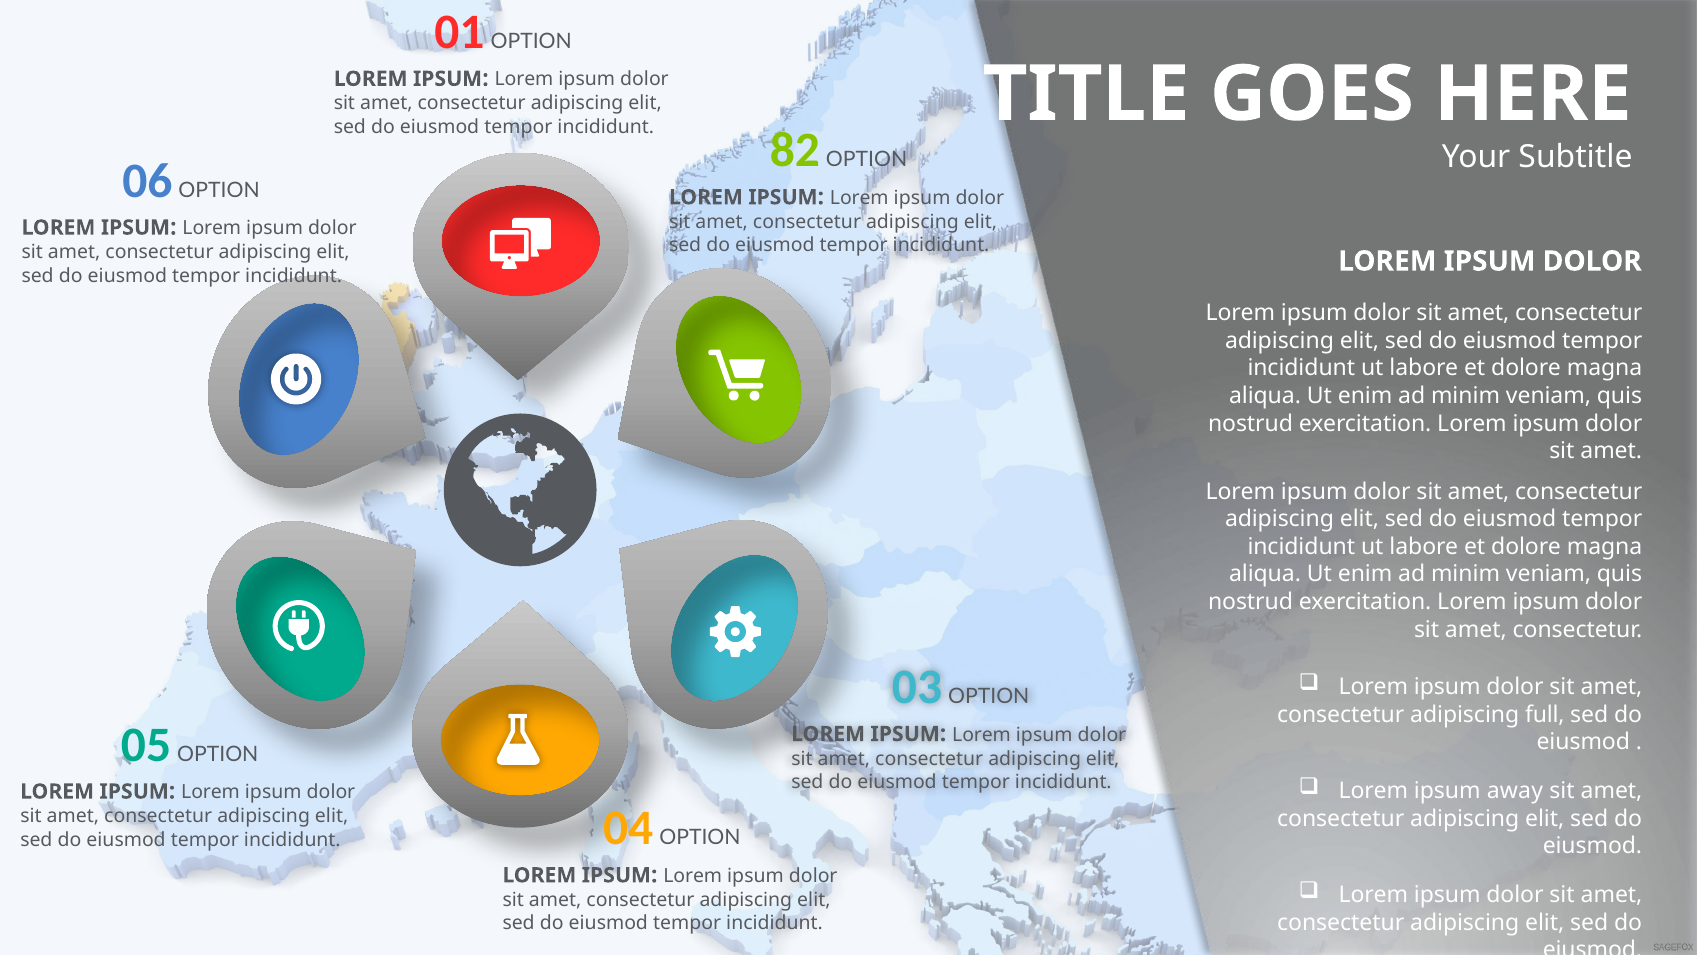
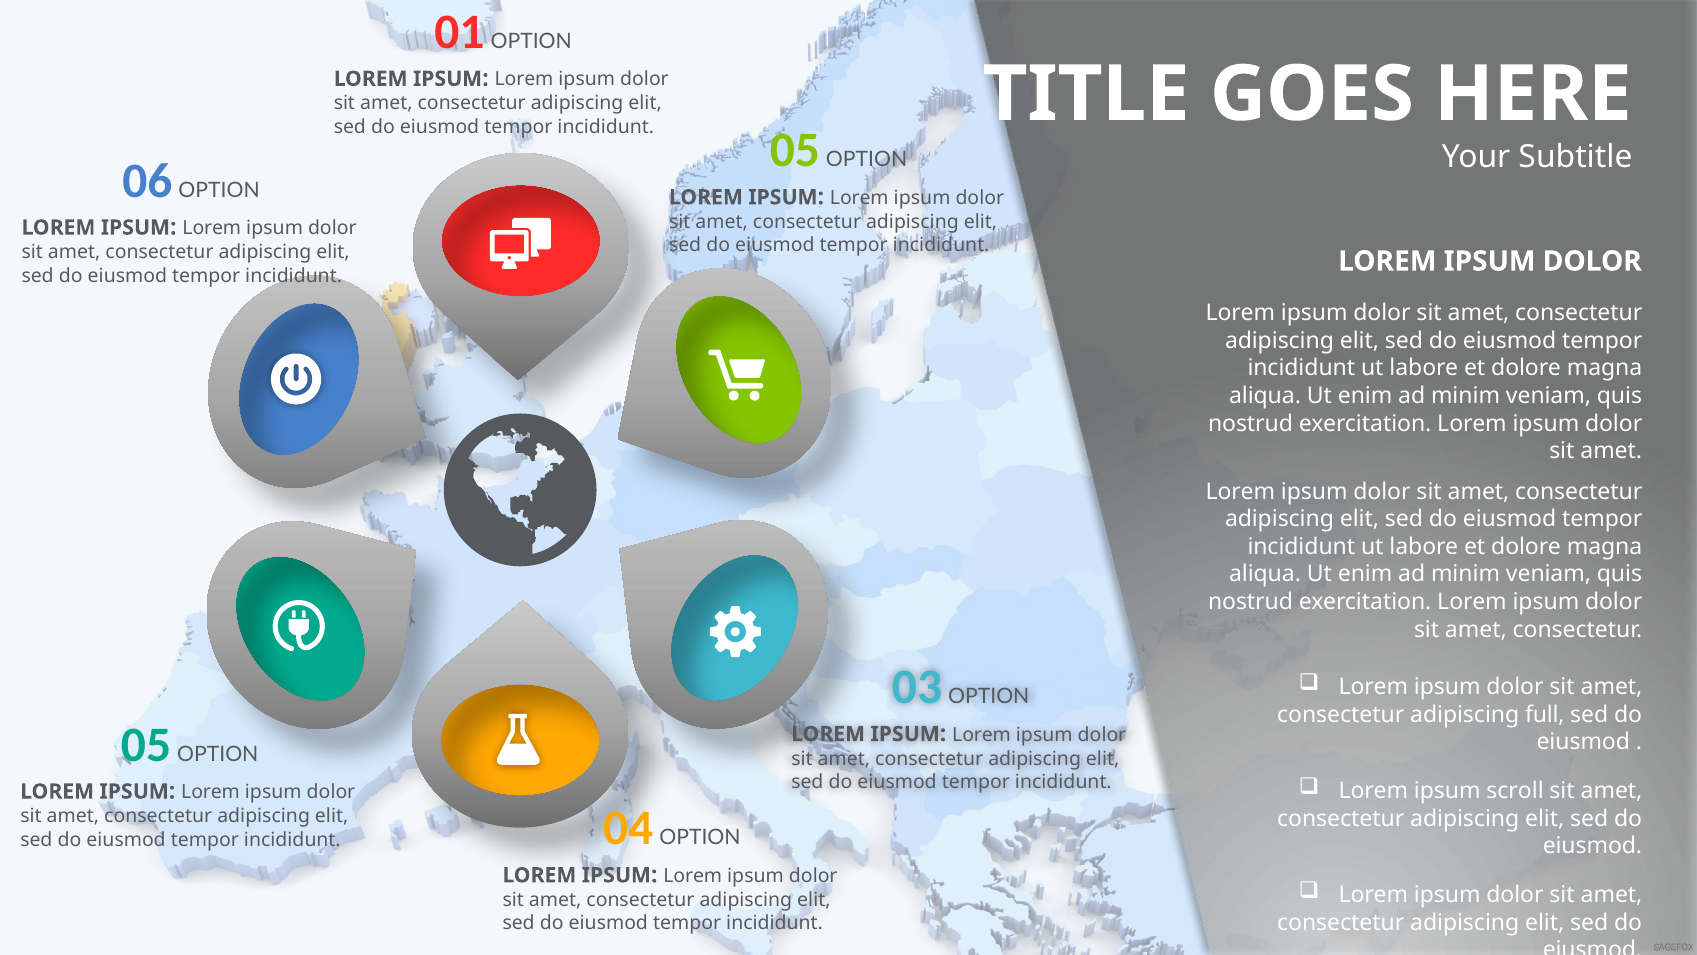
82 at (795, 150): 82 -> 05
away: away -> scroll
